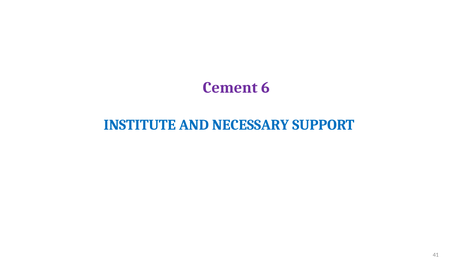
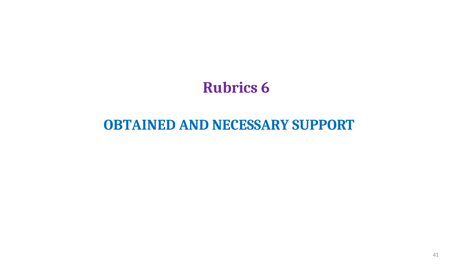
Cement: Cement -> Rubrics
INSTITUTE: INSTITUTE -> OBTAINED
